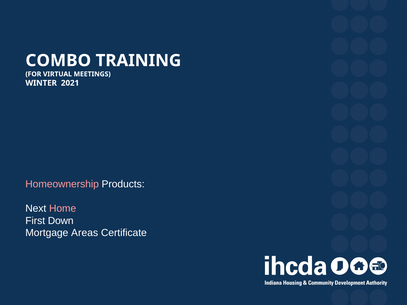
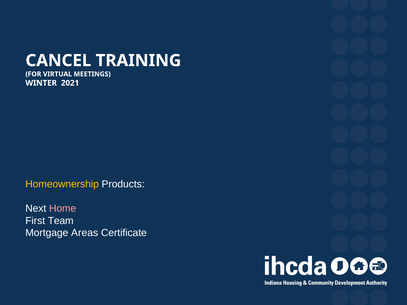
COMBO: COMBO -> CANCEL
Homeownership colour: pink -> yellow
Down: Down -> Team
